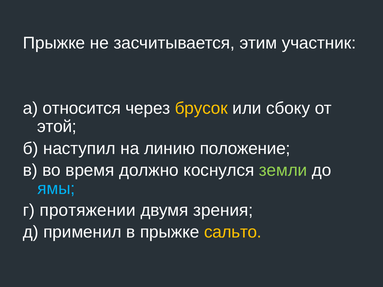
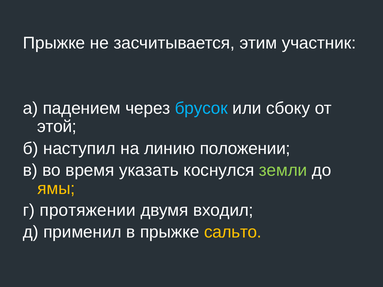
относится: относится -> падением
брусок colour: yellow -> light blue
положение: положение -> положении
должно: должно -> указать
ямы colour: light blue -> yellow
зрения: зрения -> входил
